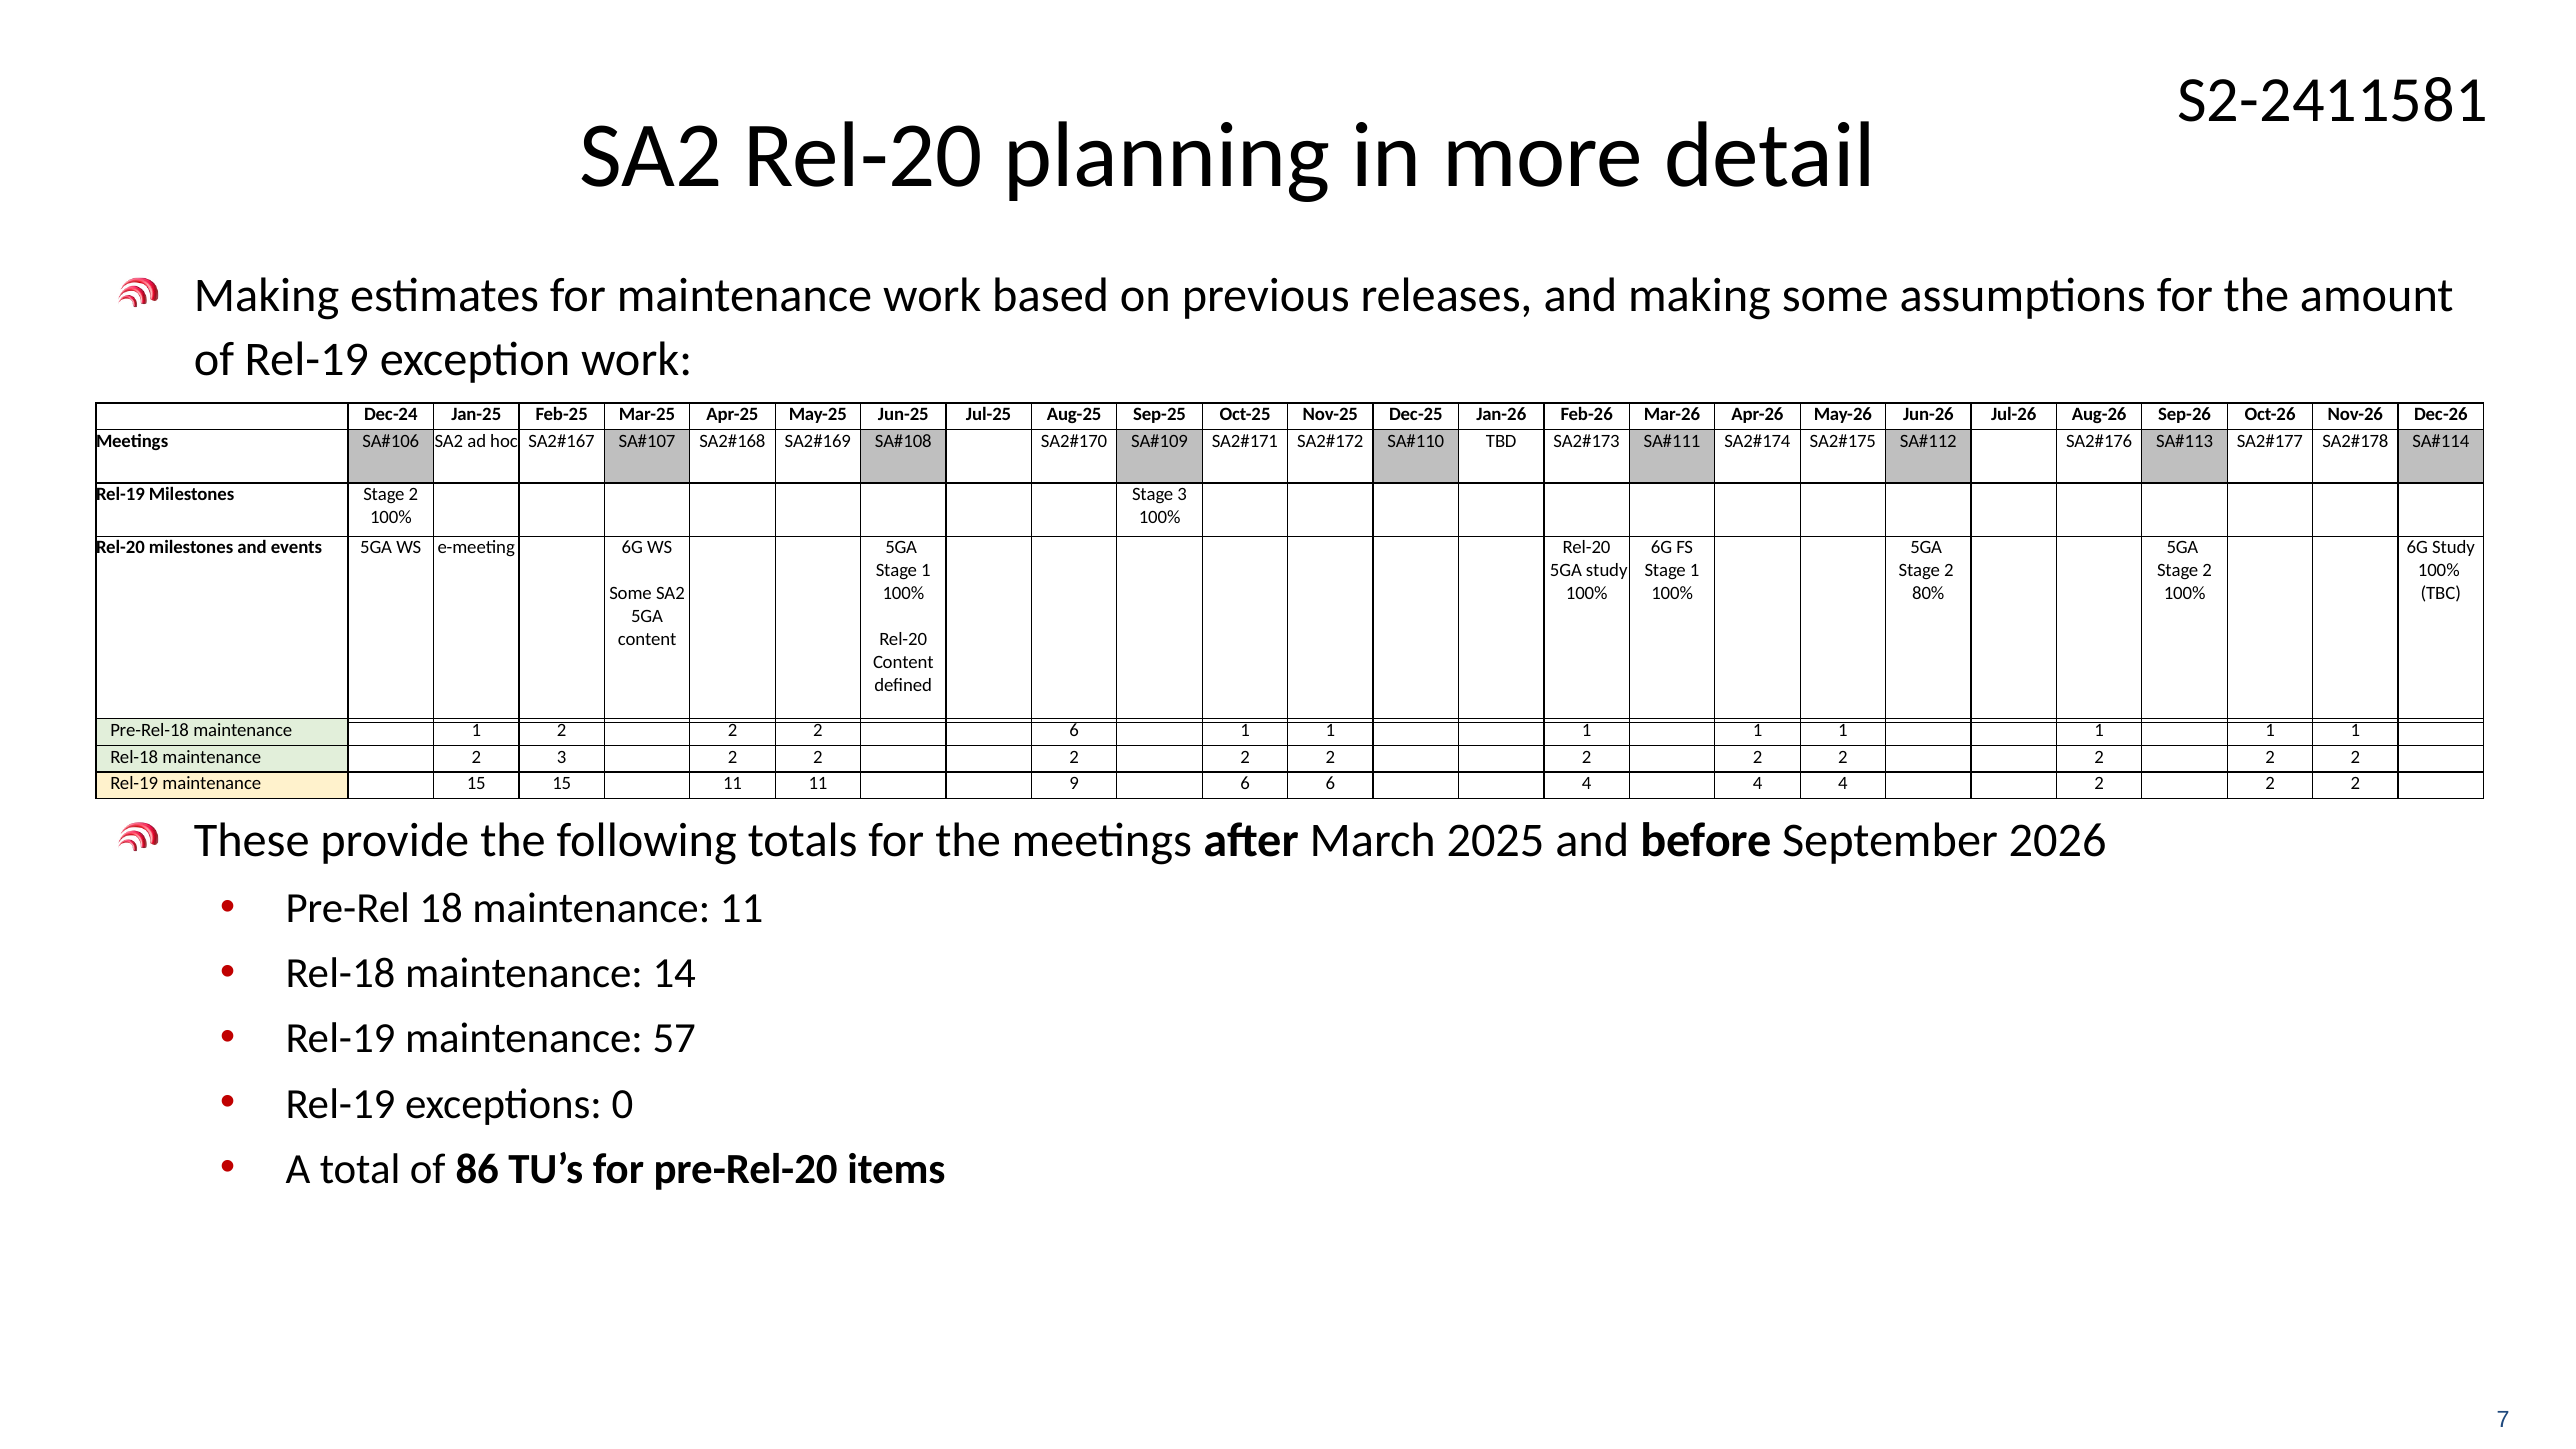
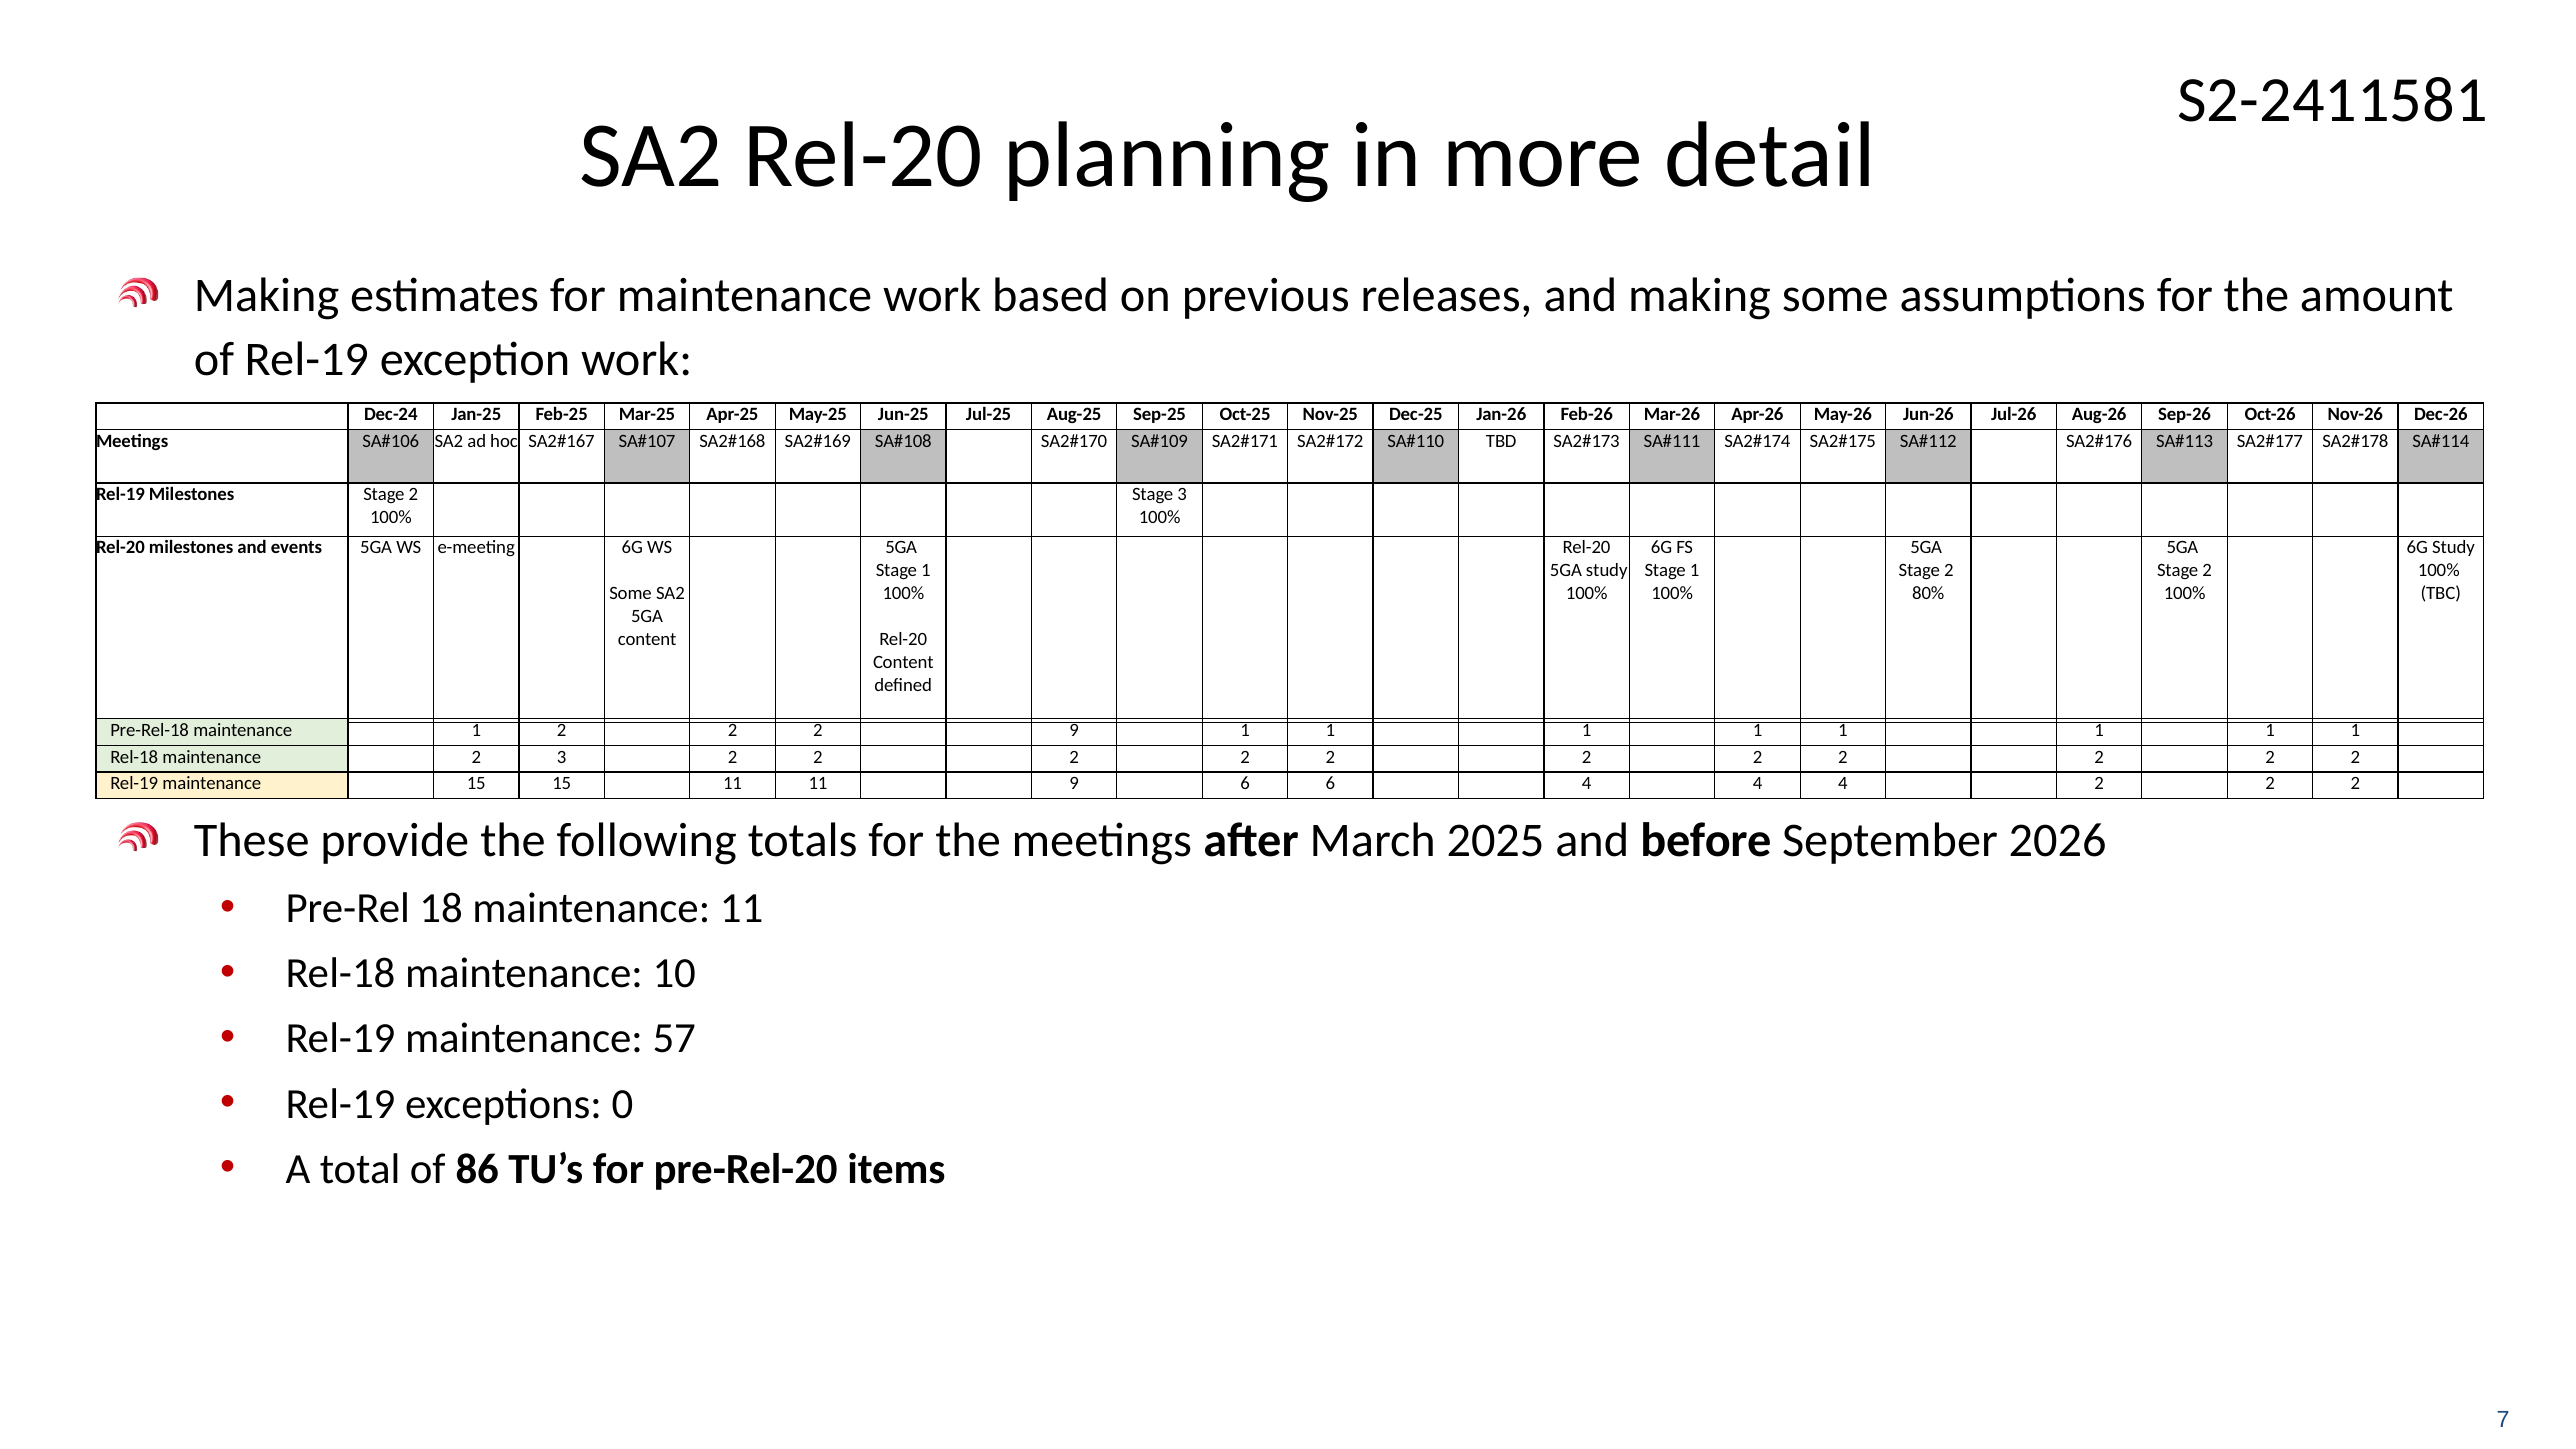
2 6: 6 -> 9
14: 14 -> 10
